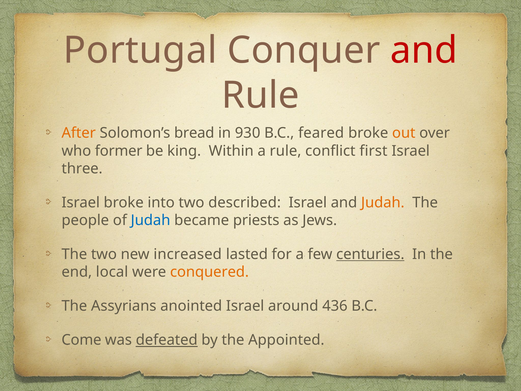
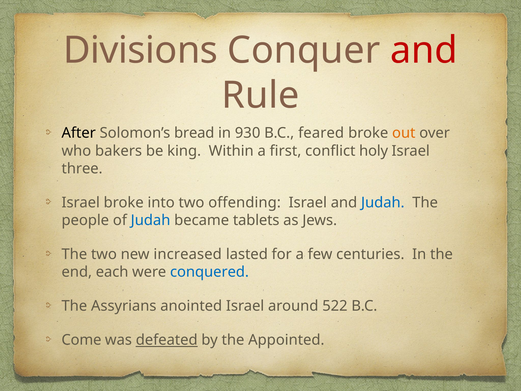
Portugal: Portugal -> Divisions
After colour: orange -> black
former: former -> bakers
a rule: rule -> first
first: first -> holy
described: described -> offending
Judah at (383, 202) colour: orange -> blue
priests: priests -> tablets
centuries underline: present -> none
local: local -> each
conquered colour: orange -> blue
436: 436 -> 522
